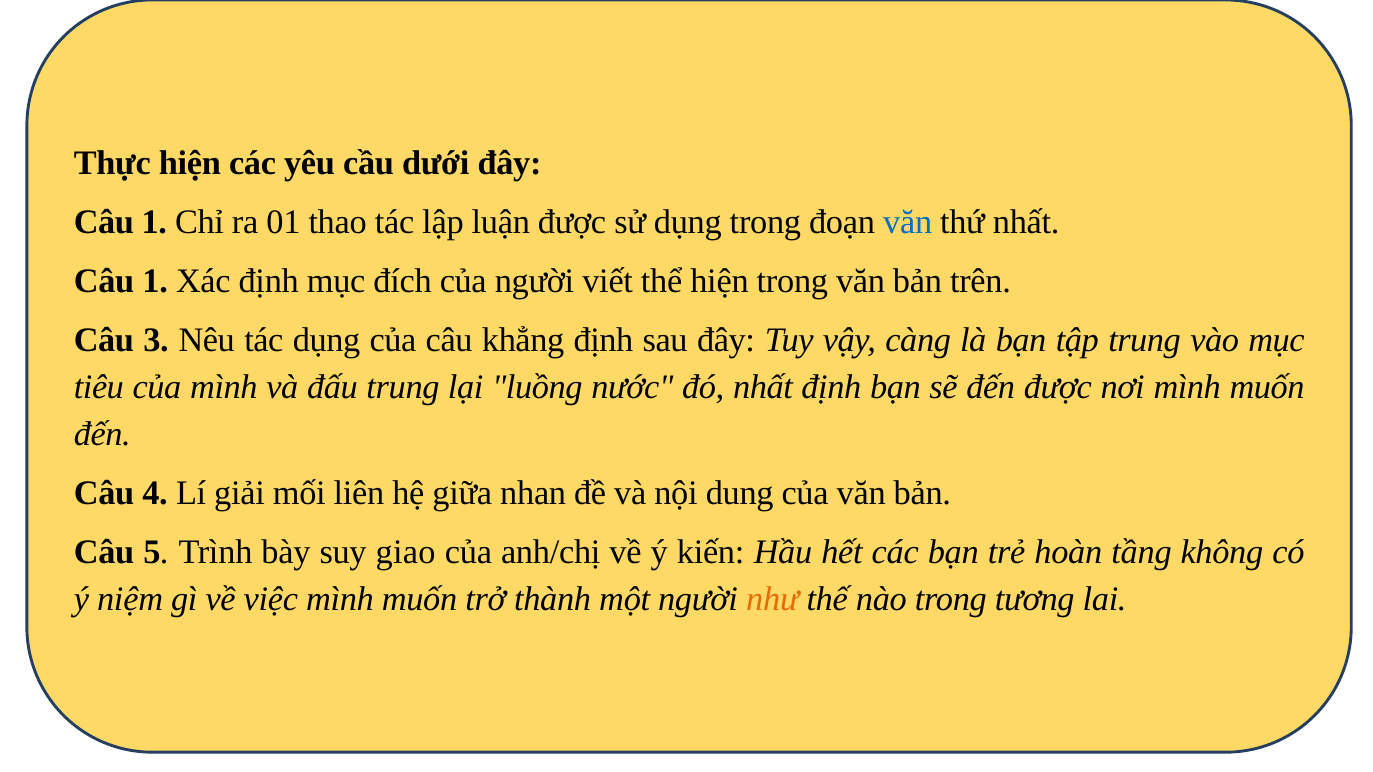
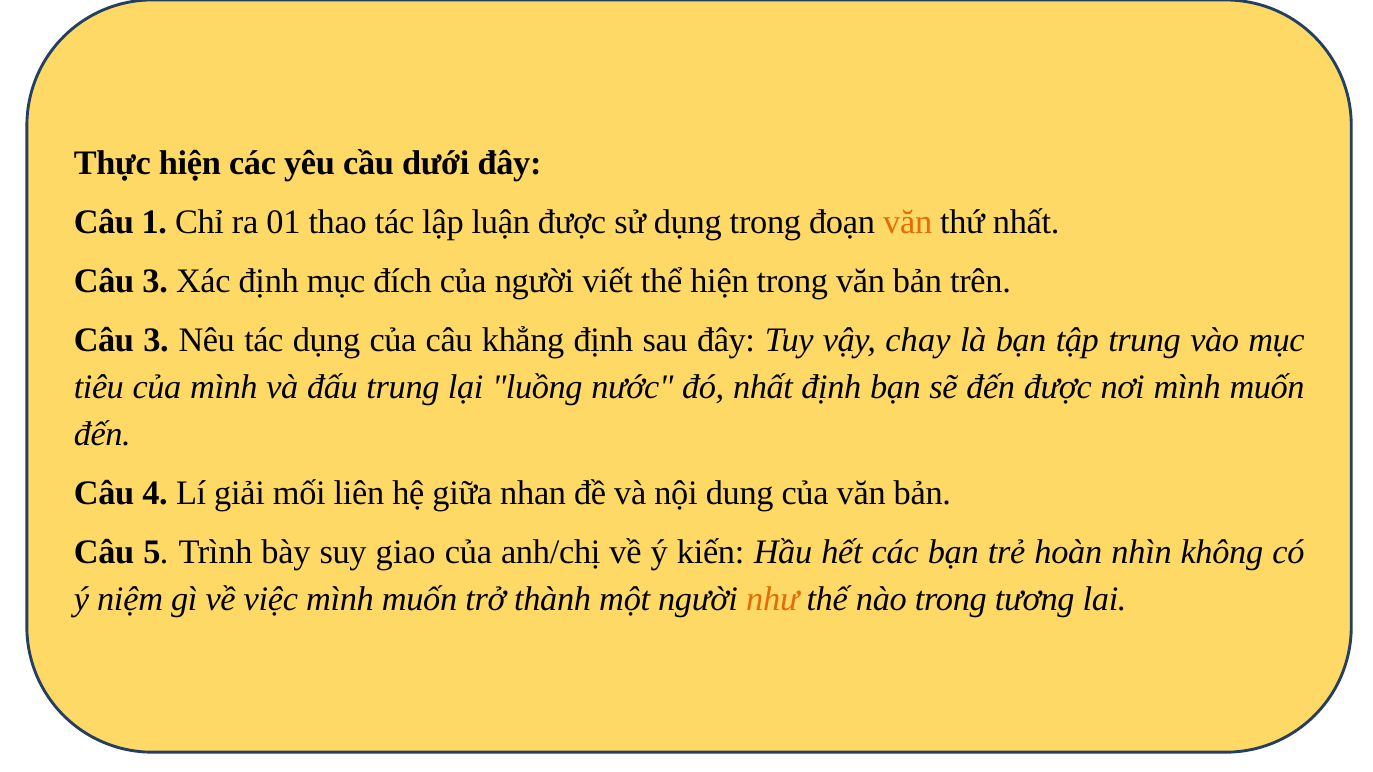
văn at (908, 222) colour: blue -> orange
1 at (155, 281): 1 -> 3
càng: càng -> chay
tầng: tầng -> nhìn
